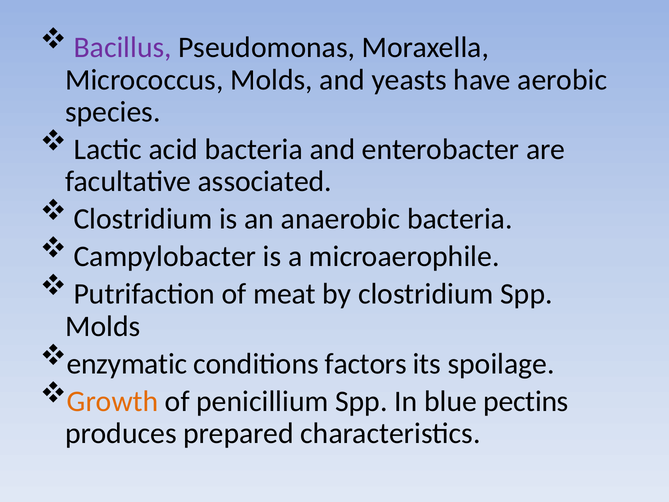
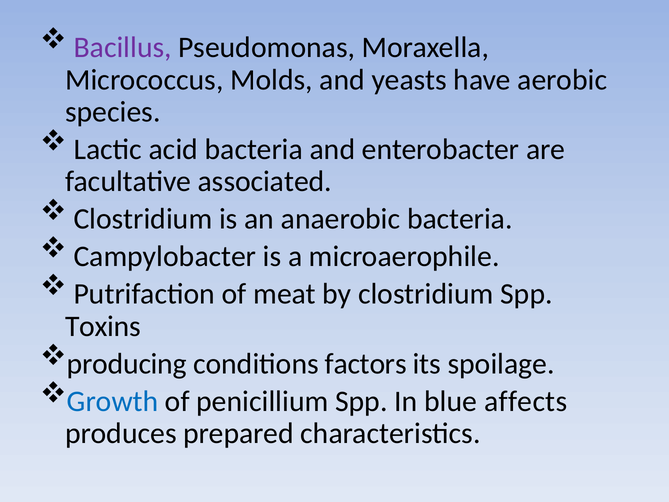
Molds at (103, 326): Molds -> Toxins
enzymatic: enzymatic -> producing
Growth colour: orange -> blue
pectins: pectins -> affects
